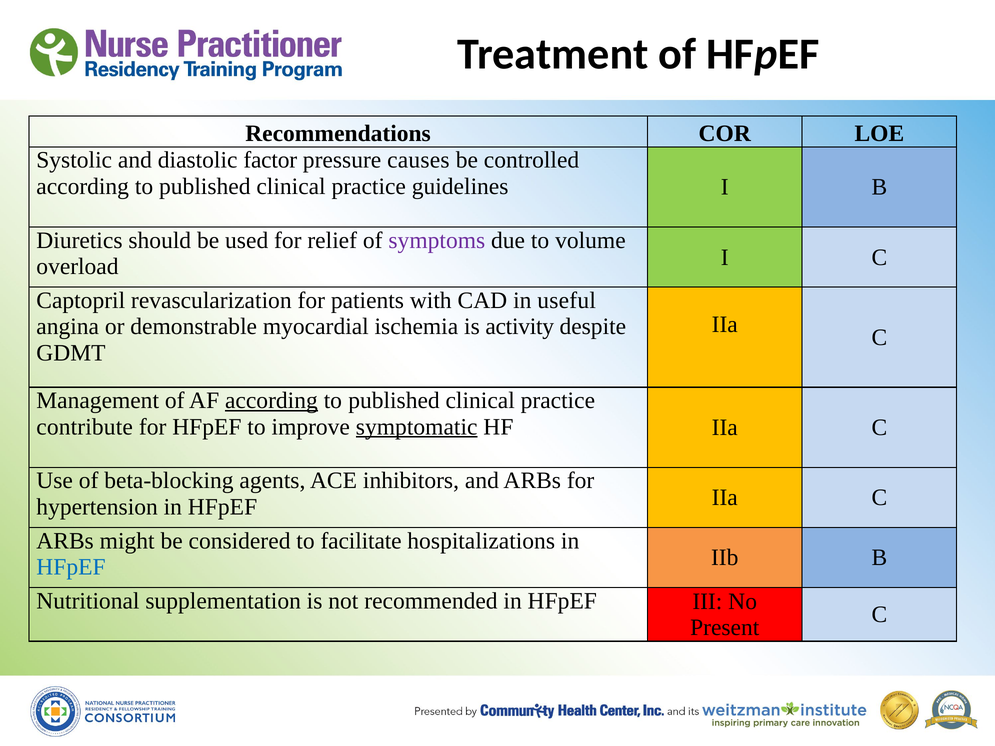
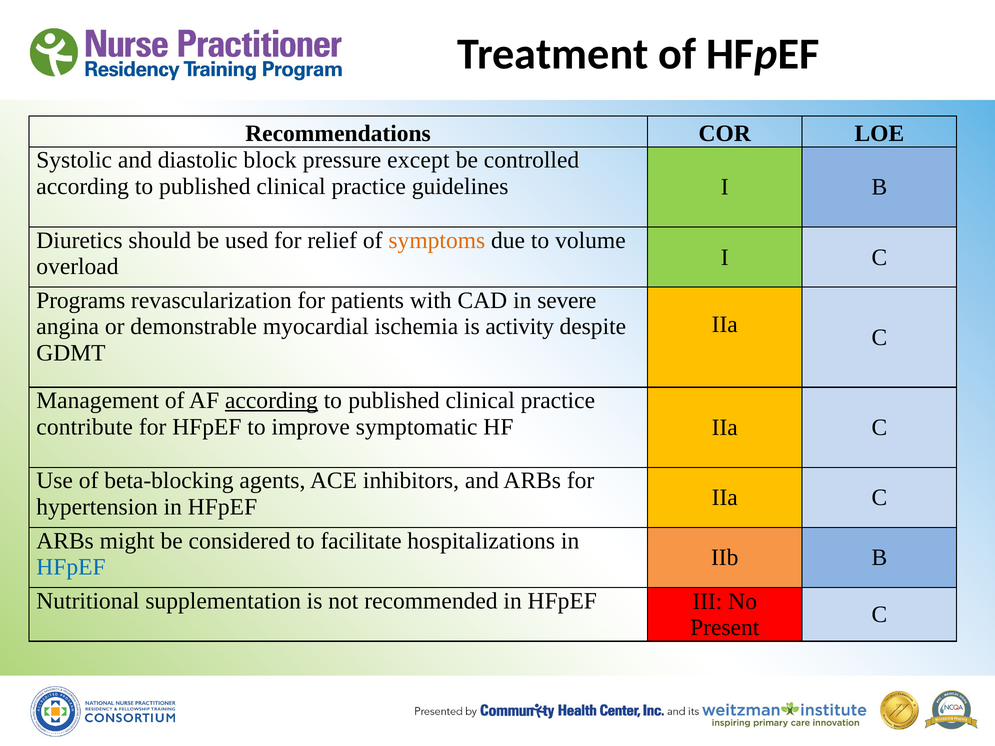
factor: factor -> block
causes: causes -> except
symptoms colour: purple -> orange
Captopril: Captopril -> Programs
useful: useful -> severe
symptomatic underline: present -> none
